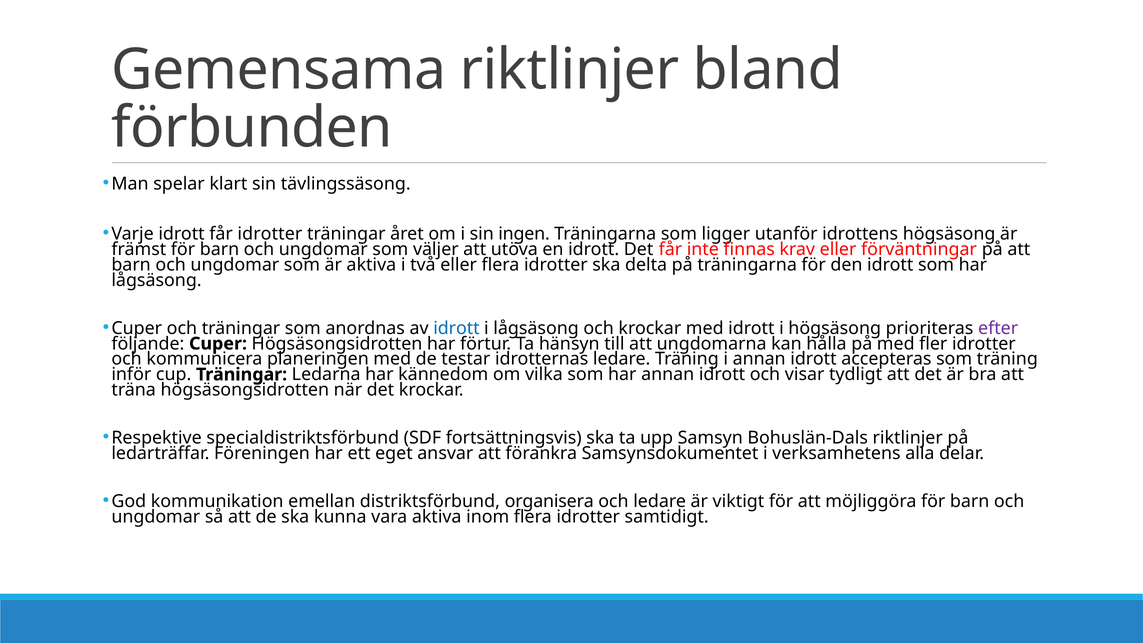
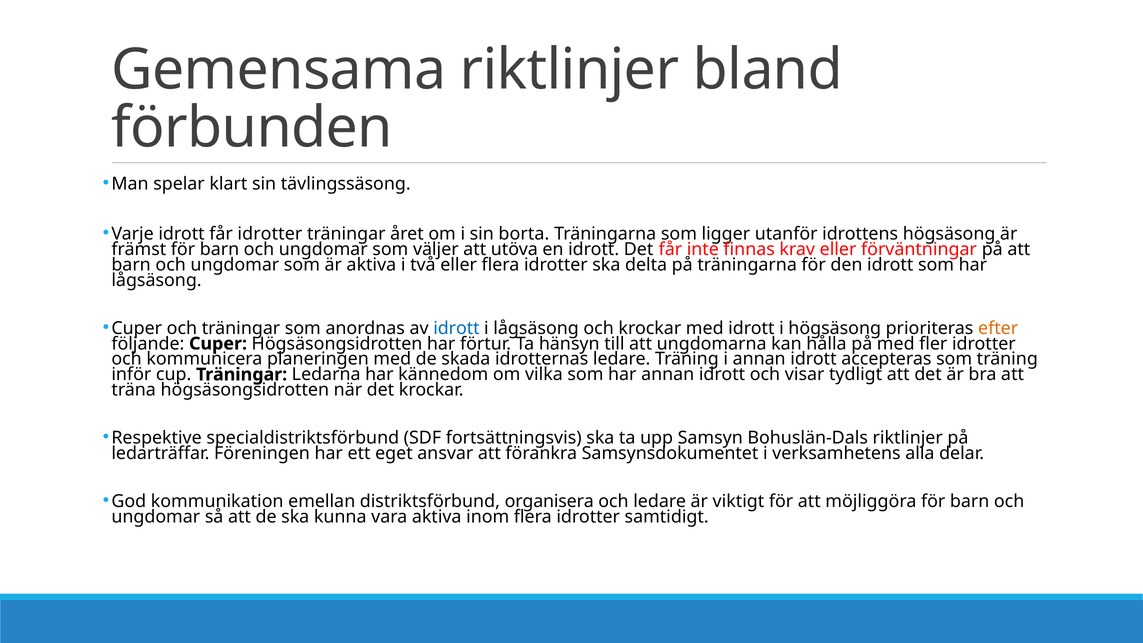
ingen: ingen -> borta
efter colour: purple -> orange
testar: testar -> skada
